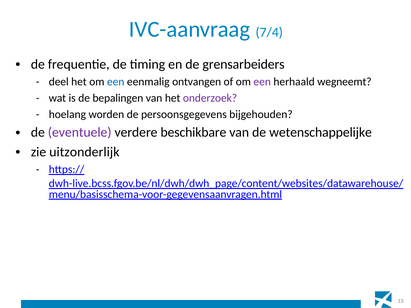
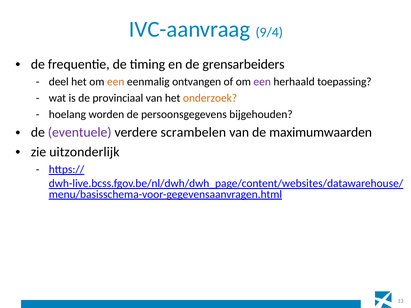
7/4: 7/4 -> 9/4
een at (116, 82) colour: blue -> orange
wegneemt: wegneemt -> toepassing
bepalingen: bepalingen -> provinciaal
onderzoek colour: purple -> orange
beschikbare: beschikbare -> scrambelen
wetenschappelijke: wetenschappelijke -> maximumwaarden
